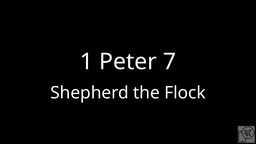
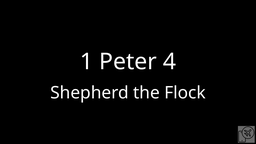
7: 7 -> 4
